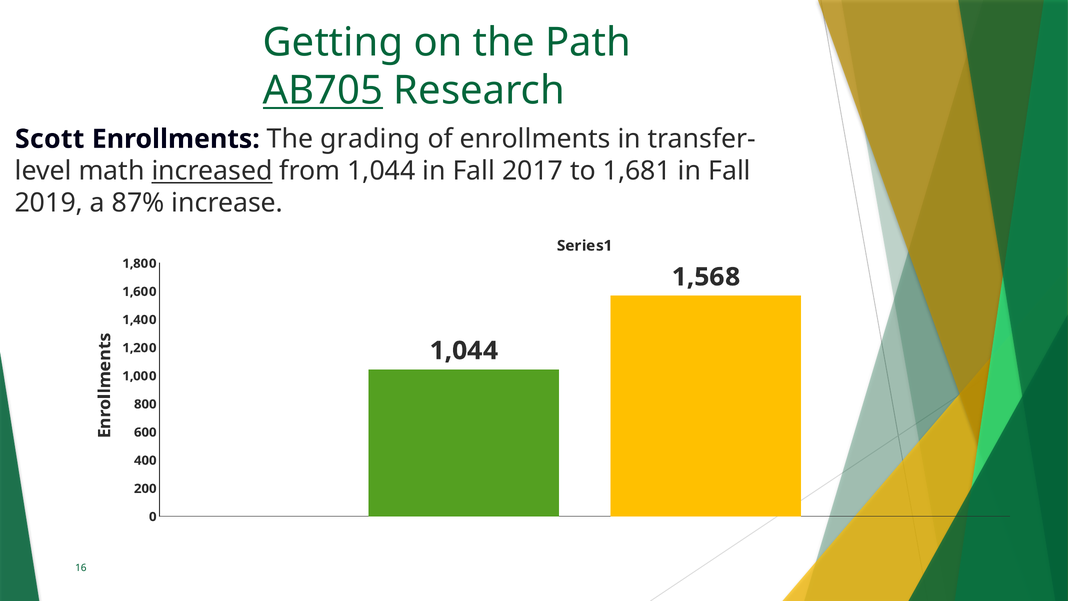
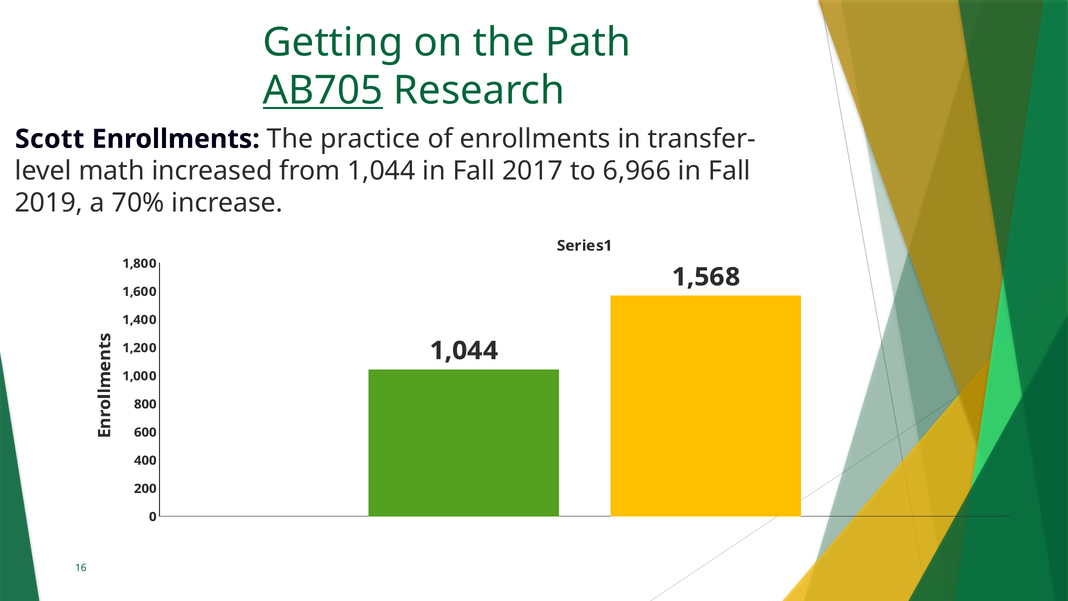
grading: grading -> practice
increased underline: present -> none
1,681: 1,681 -> 6,966
87%: 87% -> 70%
